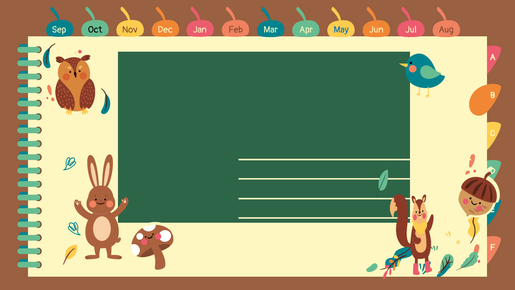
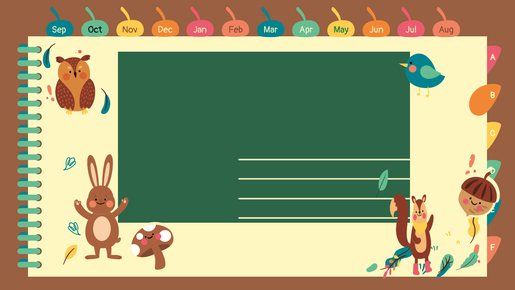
May colour: blue -> green
